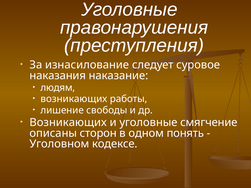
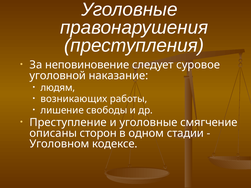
изнасилование: изнасилование -> неповиновение
наказания: наказания -> уголовной
Возникающих at (68, 123): Возникающих -> Преступление
понять: понять -> стадии
